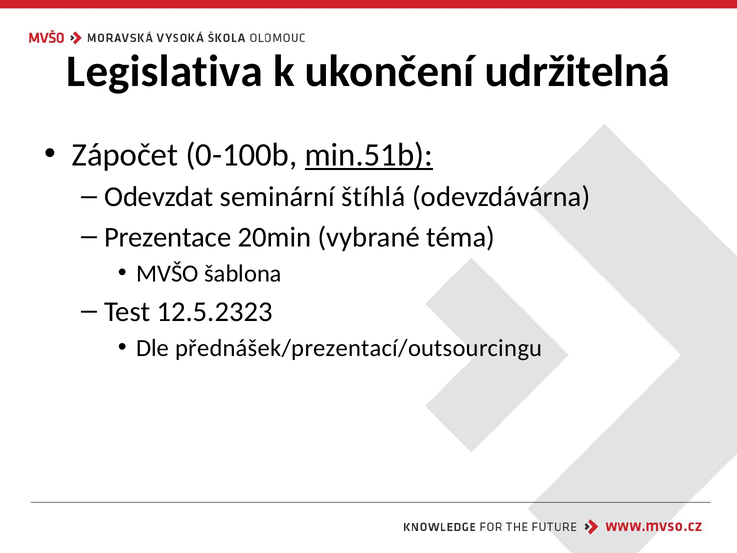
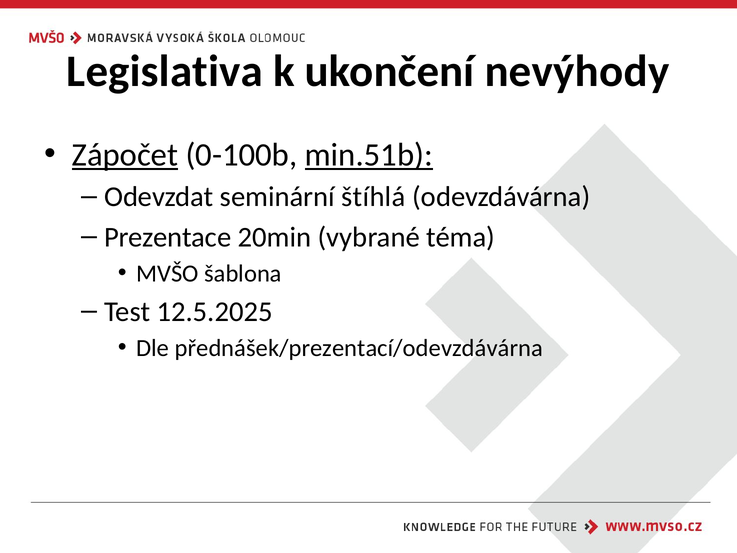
udržitelná: udržitelná -> nevýhody
Zápočet underline: none -> present
12.5.2323: 12.5.2323 -> 12.5.2025
přednášek/prezentací/outsourcingu: přednášek/prezentací/outsourcingu -> přednášek/prezentací/odevzdávárna
